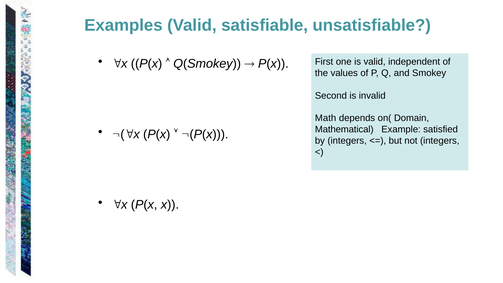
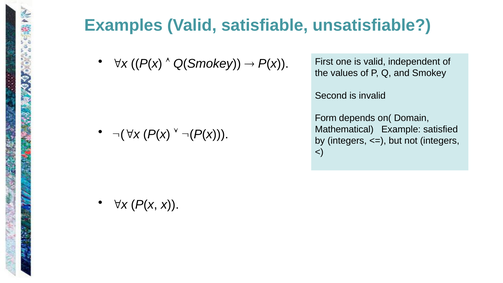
Math: Math -> Form
